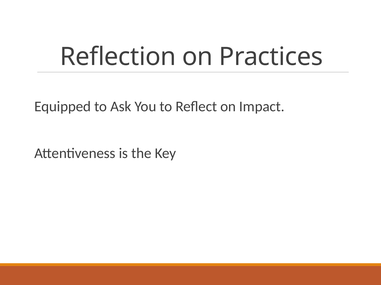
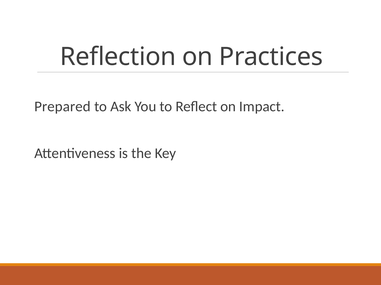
Equipped: Equipped -> Prepared
